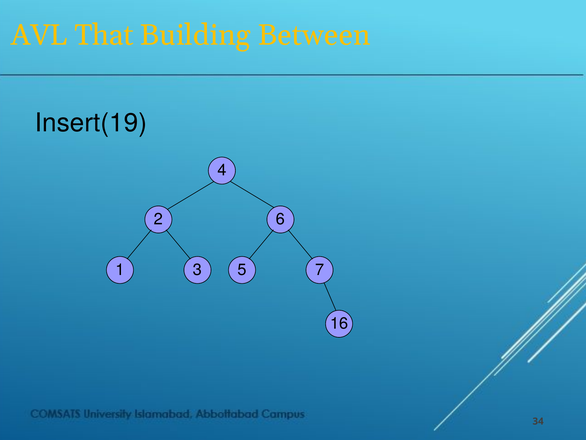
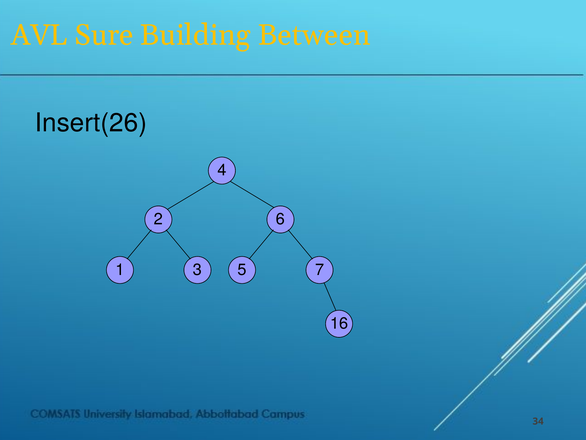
That: That -> Sure
Insert(19: Insert(19 -> Insert(26
